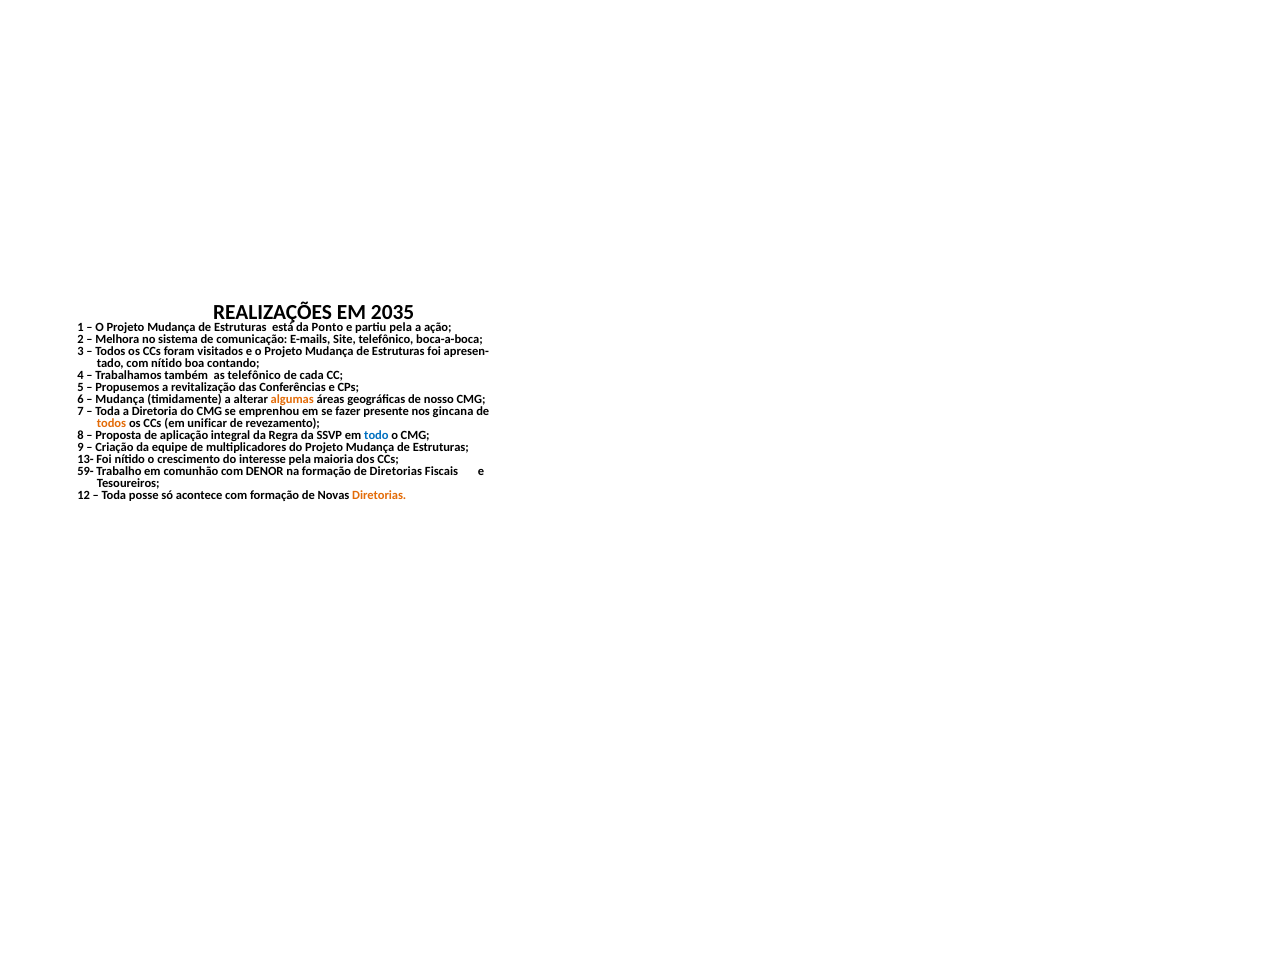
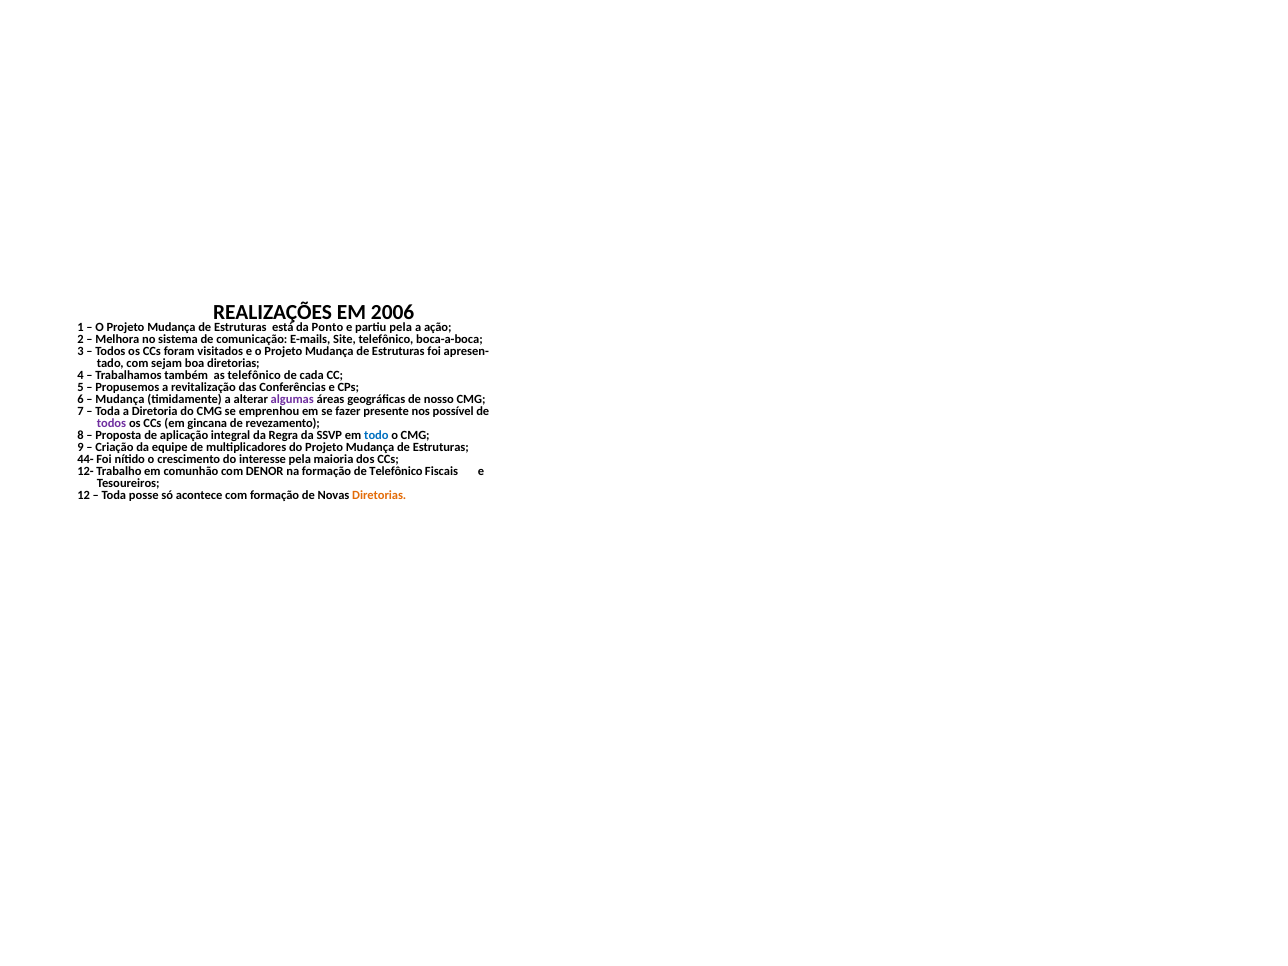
2035: 2035 -> 2006
com nítido: nítido -> sejam
boa contando: contando -> diretorias
algumas colour: orange -> purple
gincana: gincana -> possível
todos at (111, 423) colour: orange -> purple
unificar: unificar -> gincana
13-: 13- -> 44-
59-: 59- -> 12-
de Diretorias: Diretorias -> Telefônico
